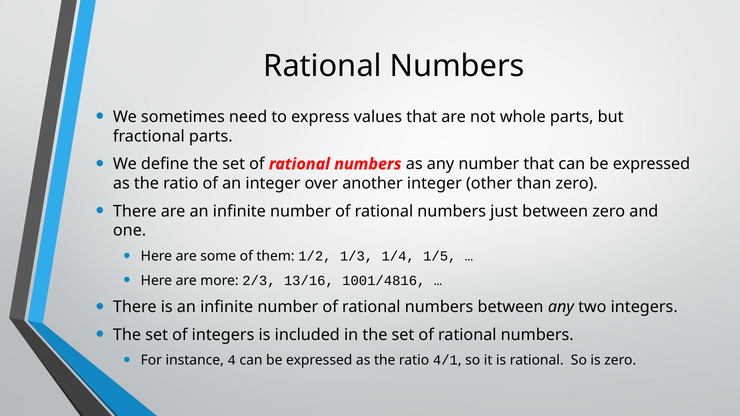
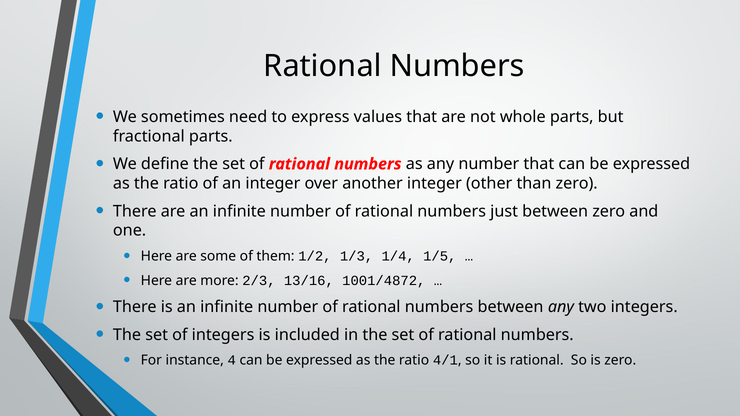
1001/4816: 1001/4816 -> 1001/4872
